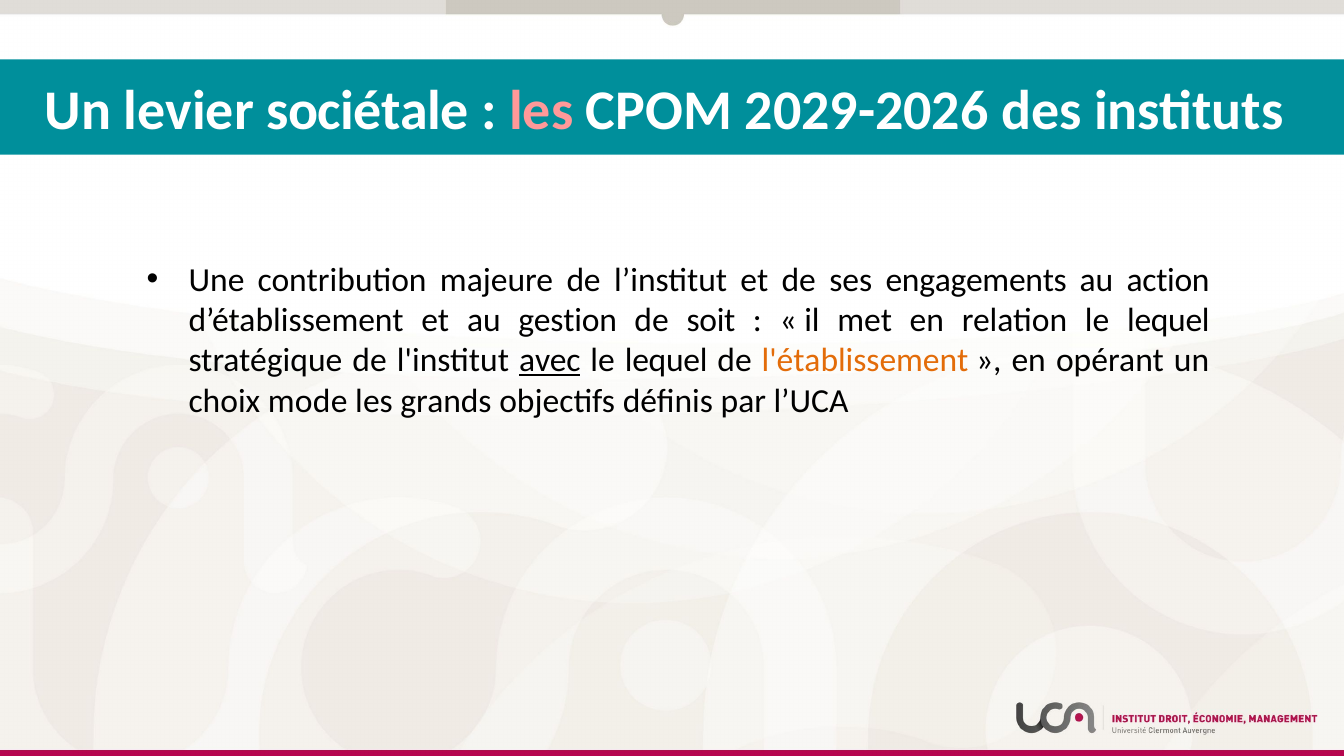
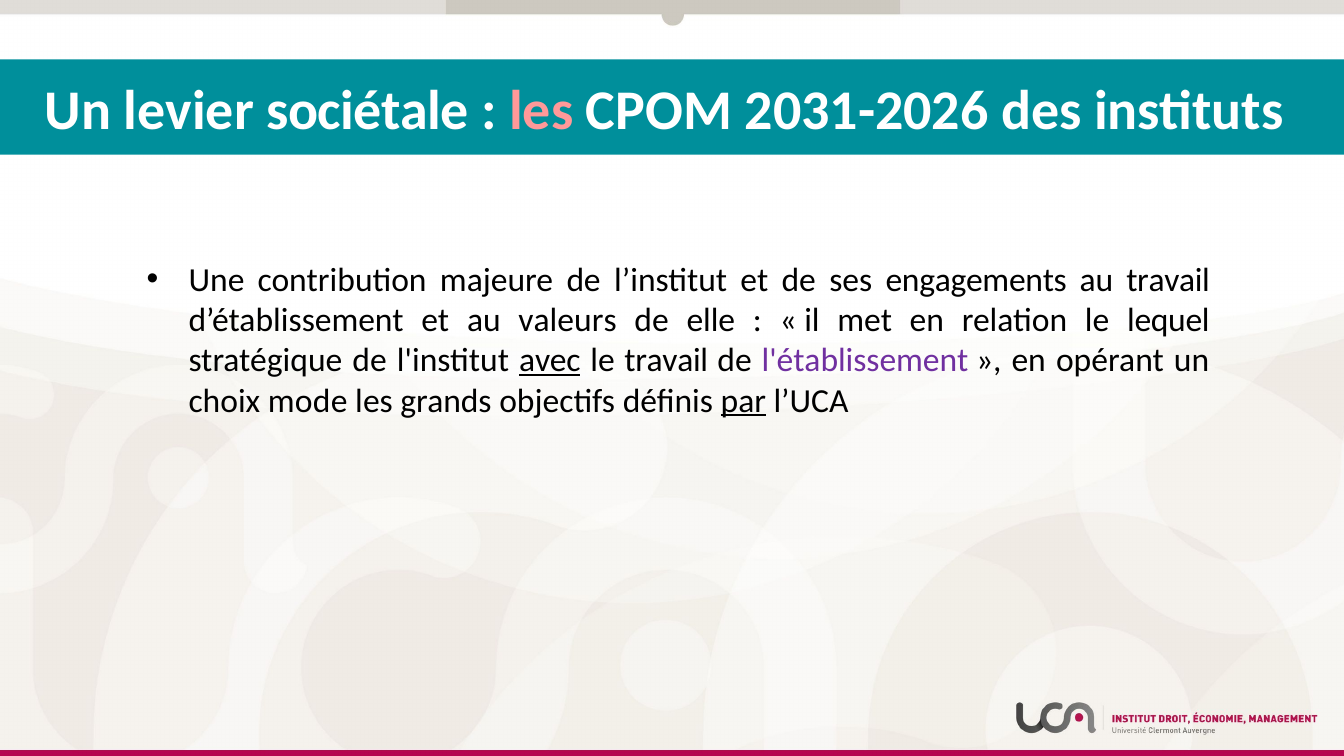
2029-2026: 2029-2026 -> 2031-2026
au action: action -> travail
gestion: gestion -> valeurs
soit: soit -> elle
lequel at (666, 361): lequel -> travail
l'établissement colour: orange -> purple
par underline: none -> present
